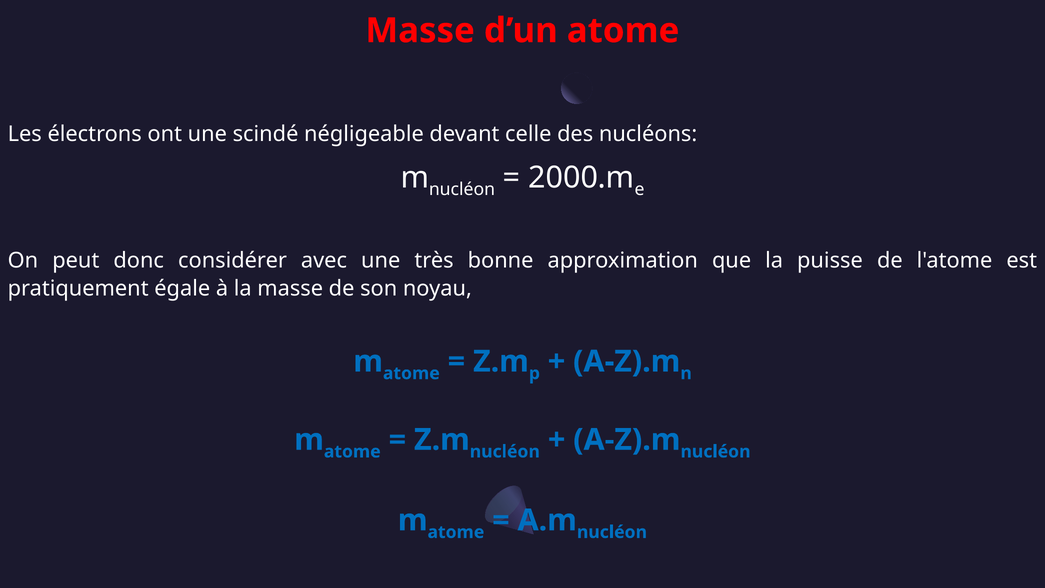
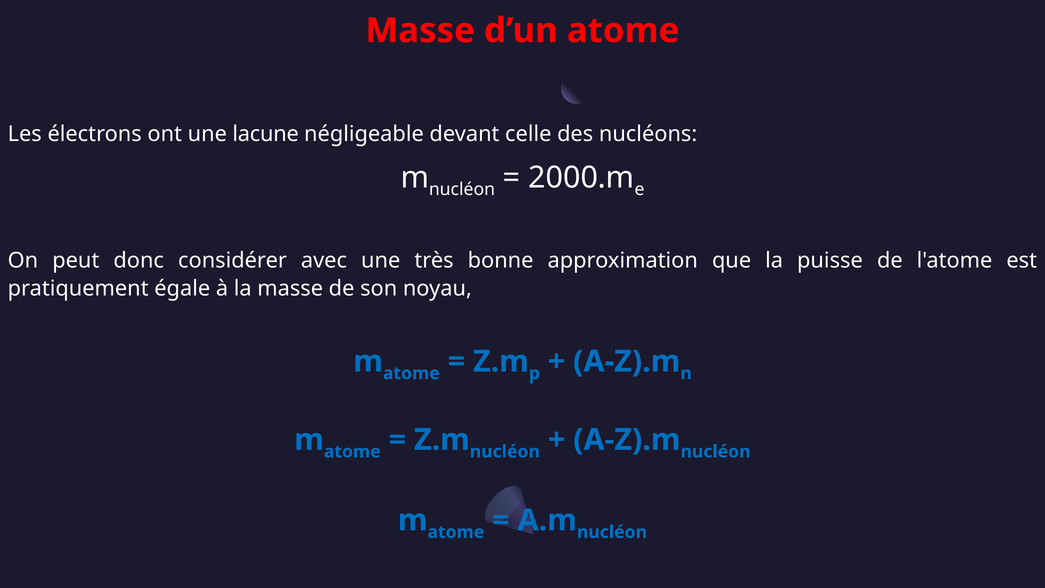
scindé: scindé -> lacune
